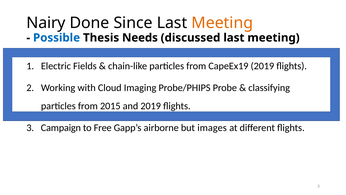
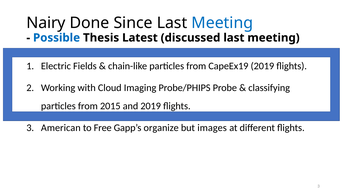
Meeting at (222, 23) colour: orange -> blue
Needs: Needs -> Latest
Campaign: Campaign -> American
airborne: airborne -> organize
